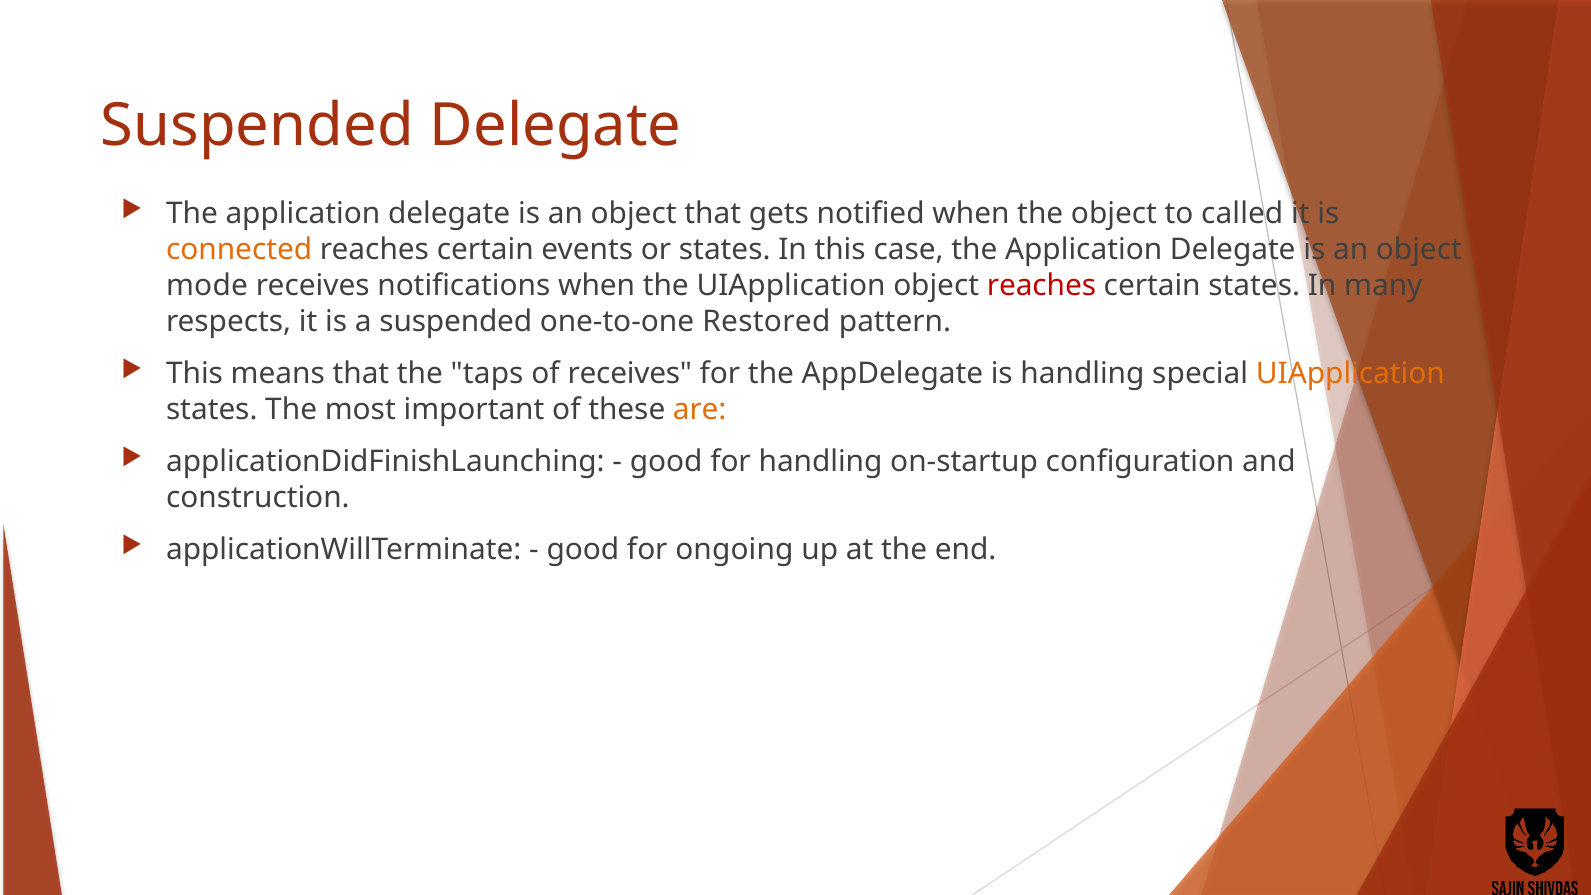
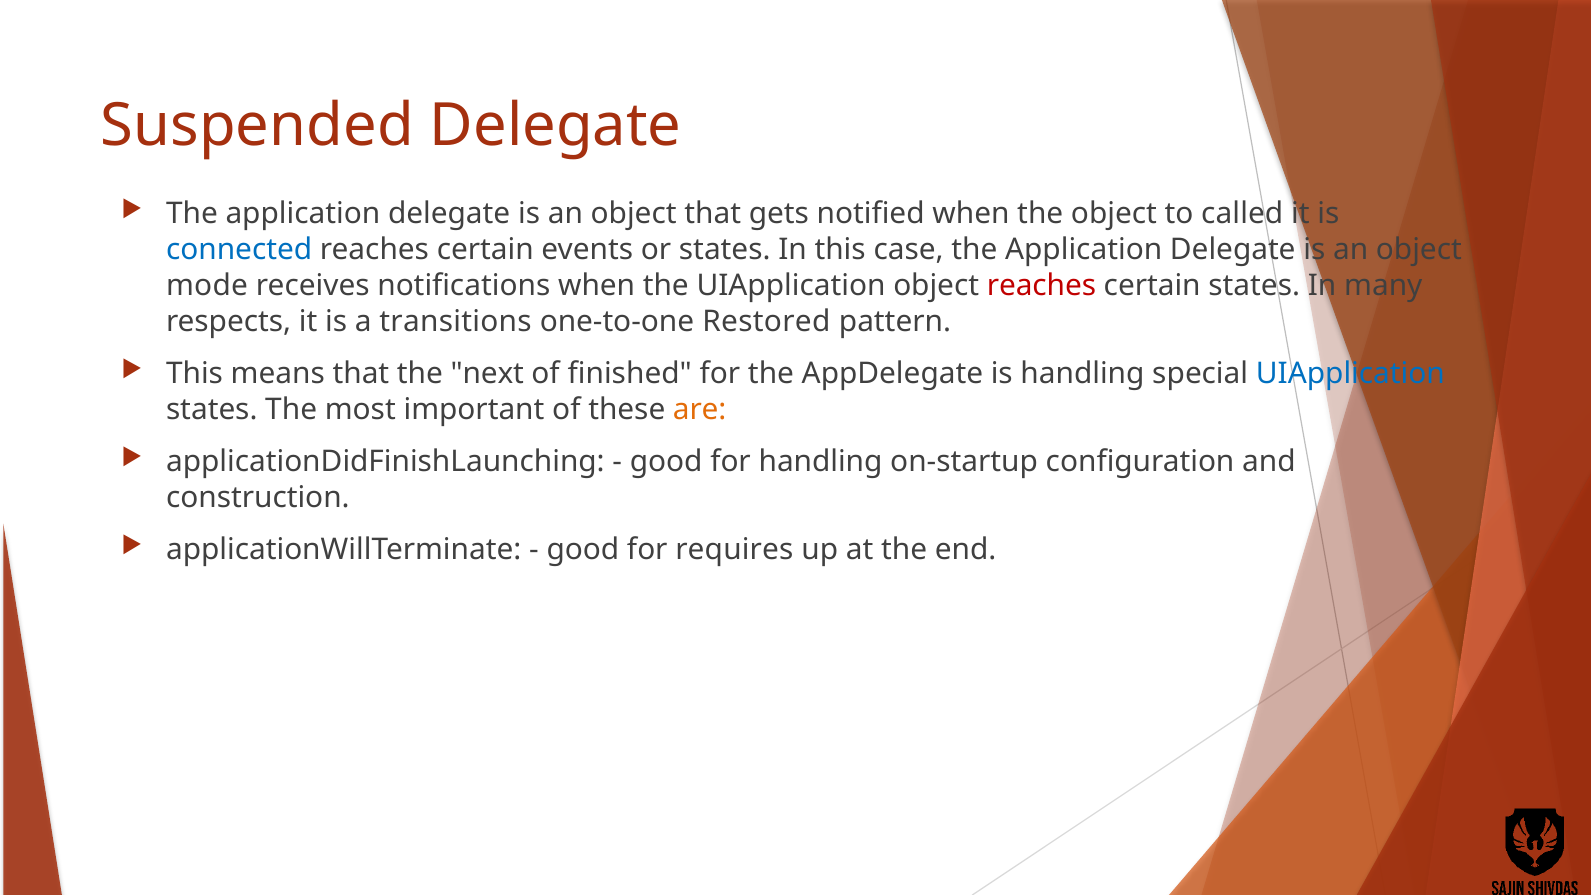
connected colour: orange -> blue
a suspended: suspended -> transitions
taps: taps -> next
of receives: receives -> finished
UIApplication at (1350, 374) colour: orange -> blue
ongoing: ongoing -> requires
